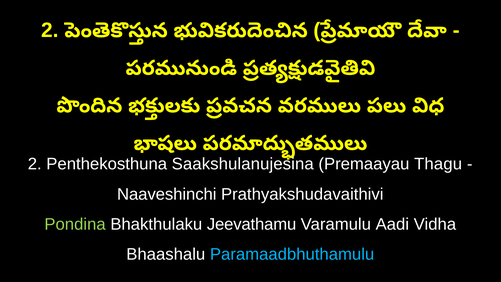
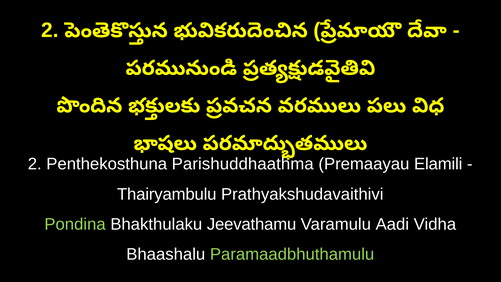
Saakshulanujesina: Saakshulanujesina -> Parishuddhaathma
Thagu: Thagu -> Elamili
Naaveshinchi: Naaveshinchi -> Thairyambulu
Paramaadbhuthamulu colour: light blue -> light green
